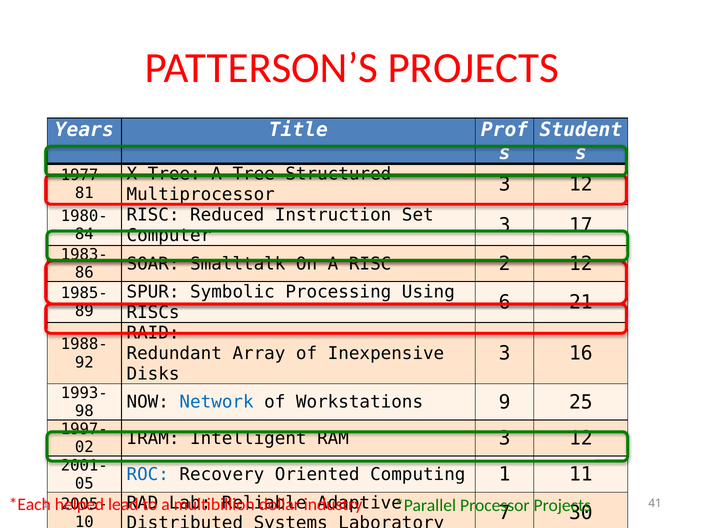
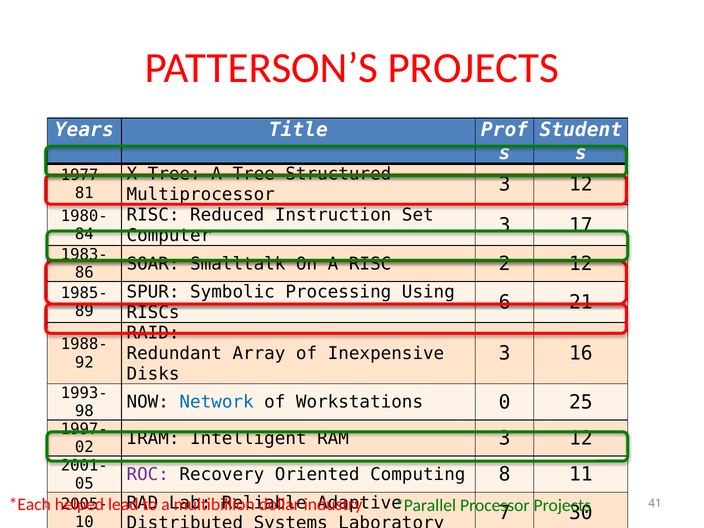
Workstations 9: 9 -> 0
ROC colour: blue -> purple
1: 1 -> 8
